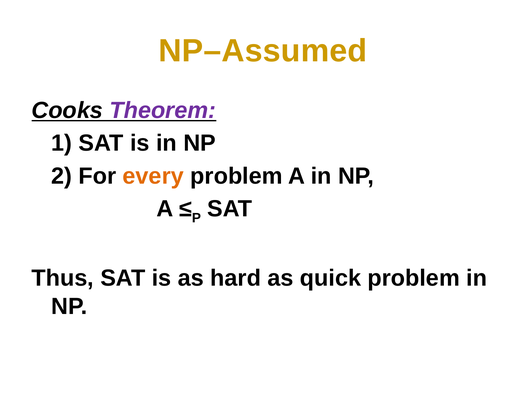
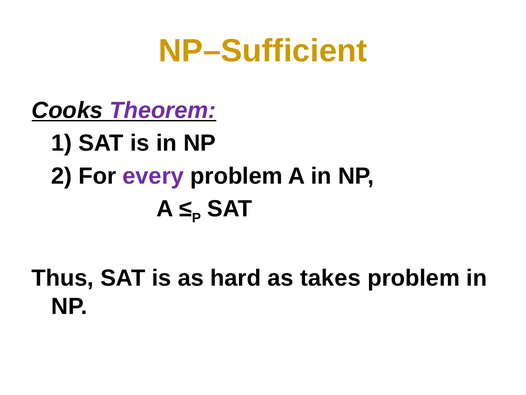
NP–Assumed: NP–Assumed -> NP–Sufficient
every colour: orange -> purple
quick: quick -> takes
